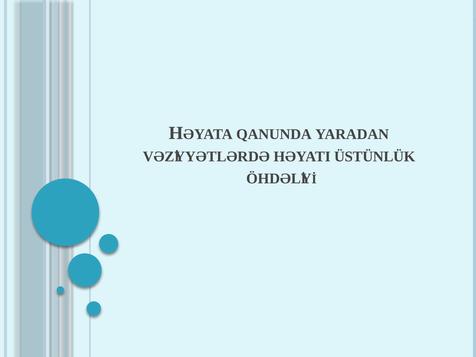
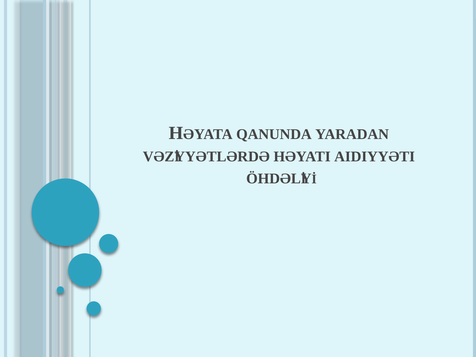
ÜSTÜNLÜK: ÜSTÜNLÜK -> AIDIYYƏTI
